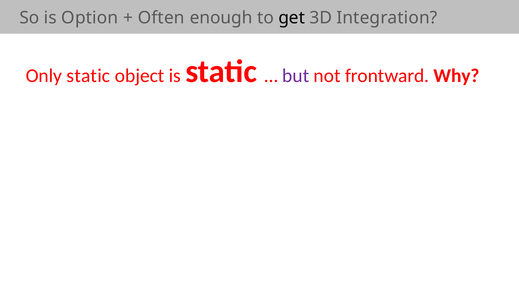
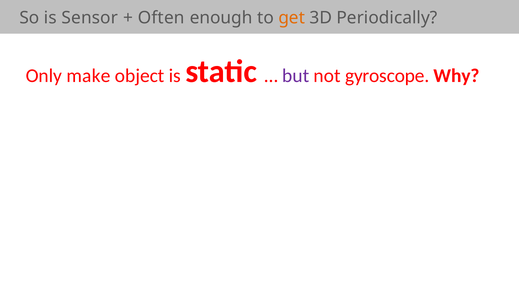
Option: Option -> Sensor
get colour: black -> orange
Integration: Integration -> Periodically
Only static: static -> make
frontward: frontward -> gyroscope
